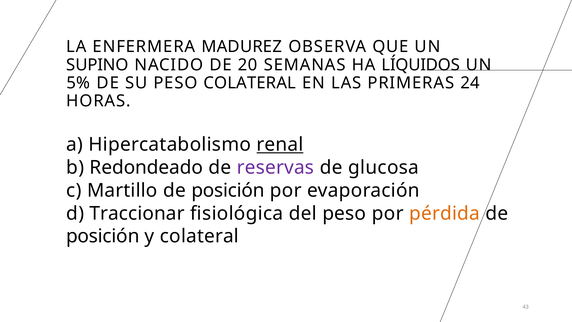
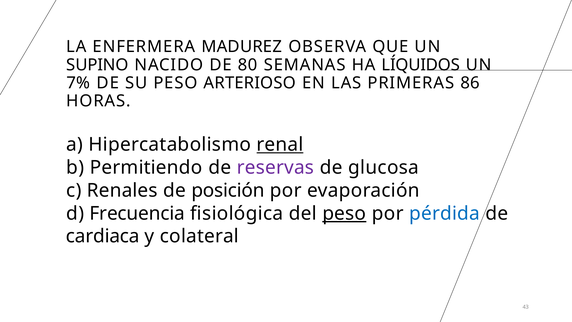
20: 20 -> 80
5%: 5% -> 7%
PESO COLATERAL: COLATERAL -> ARTERIOSO
24: 24 -> 86
Redondeado: Redondeado -> Permitiendo
Martillo: Martillo -> Renales
Traccionar: Traccionar -> Frecuencia
peso at (344, 213) underline: none -> present
pérdida colour: orange -> blue
posición at (103, 236): posición -> cardiaca
